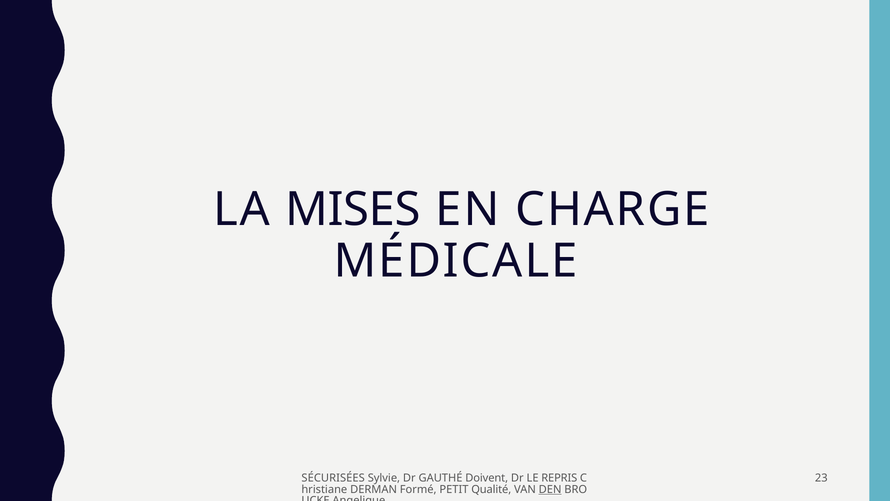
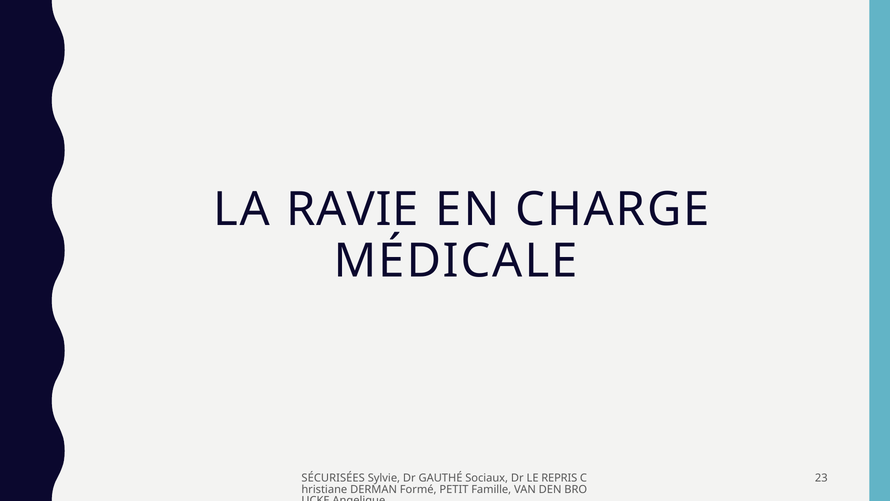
MISES: MISES -> RAVIE
Doivent: Doivent -> Sociaux
Qualité: Qualité -> Famille
DEN underline: present -> none
